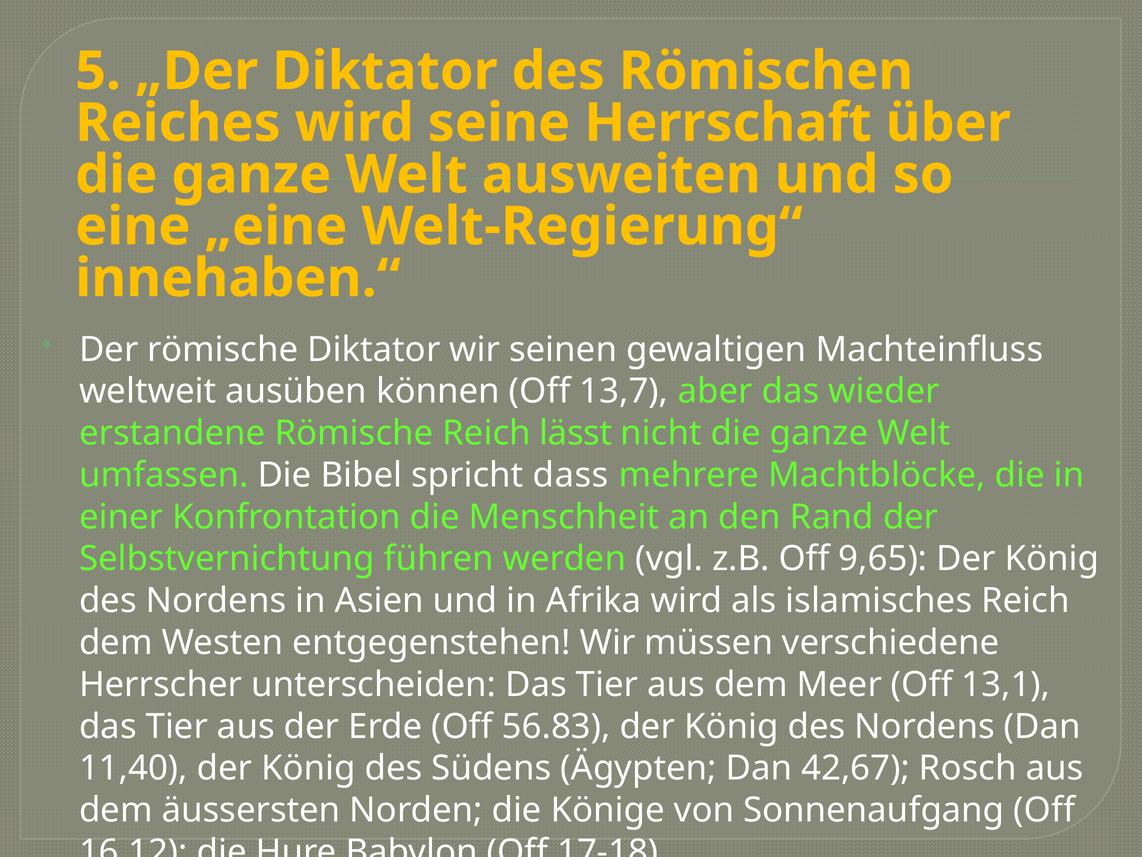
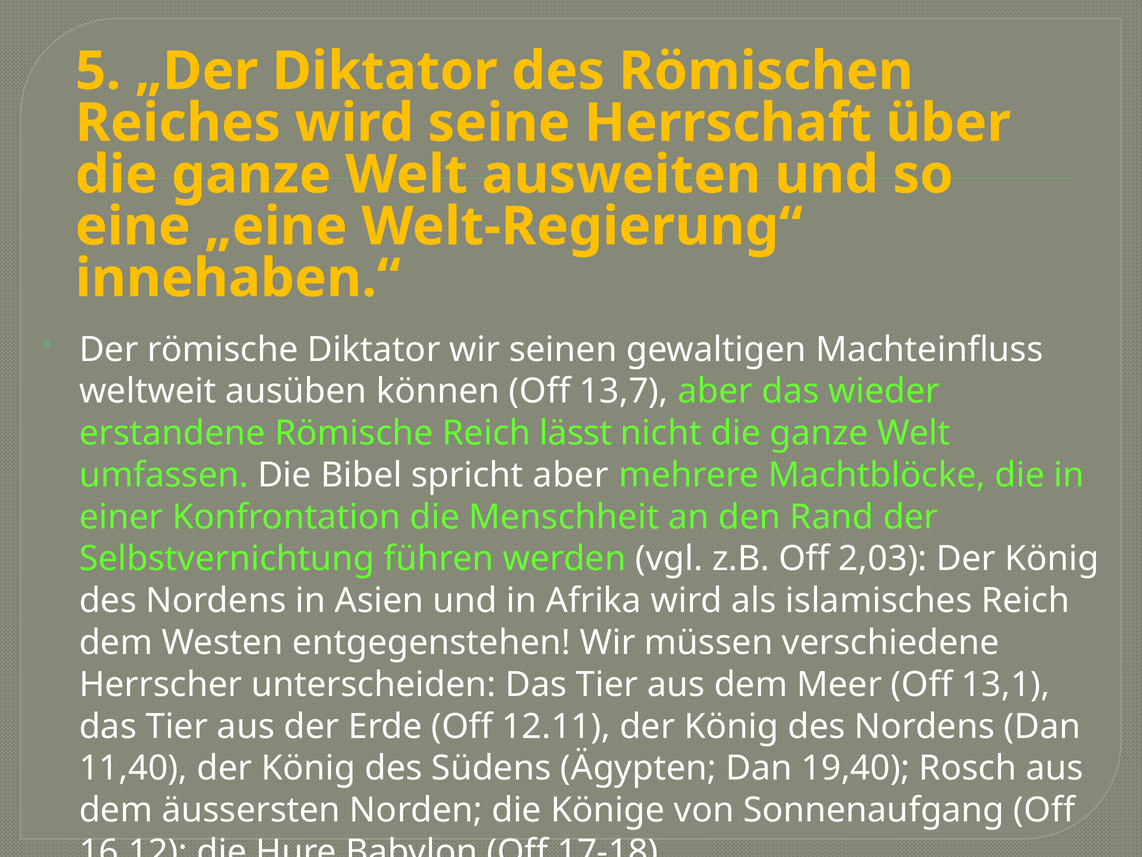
spricht dass: dass -> aber
9,65: 9,65 -> 2,03
56.83: 56.83 -> 12.11
42,67: 42,67 -> 19,40
